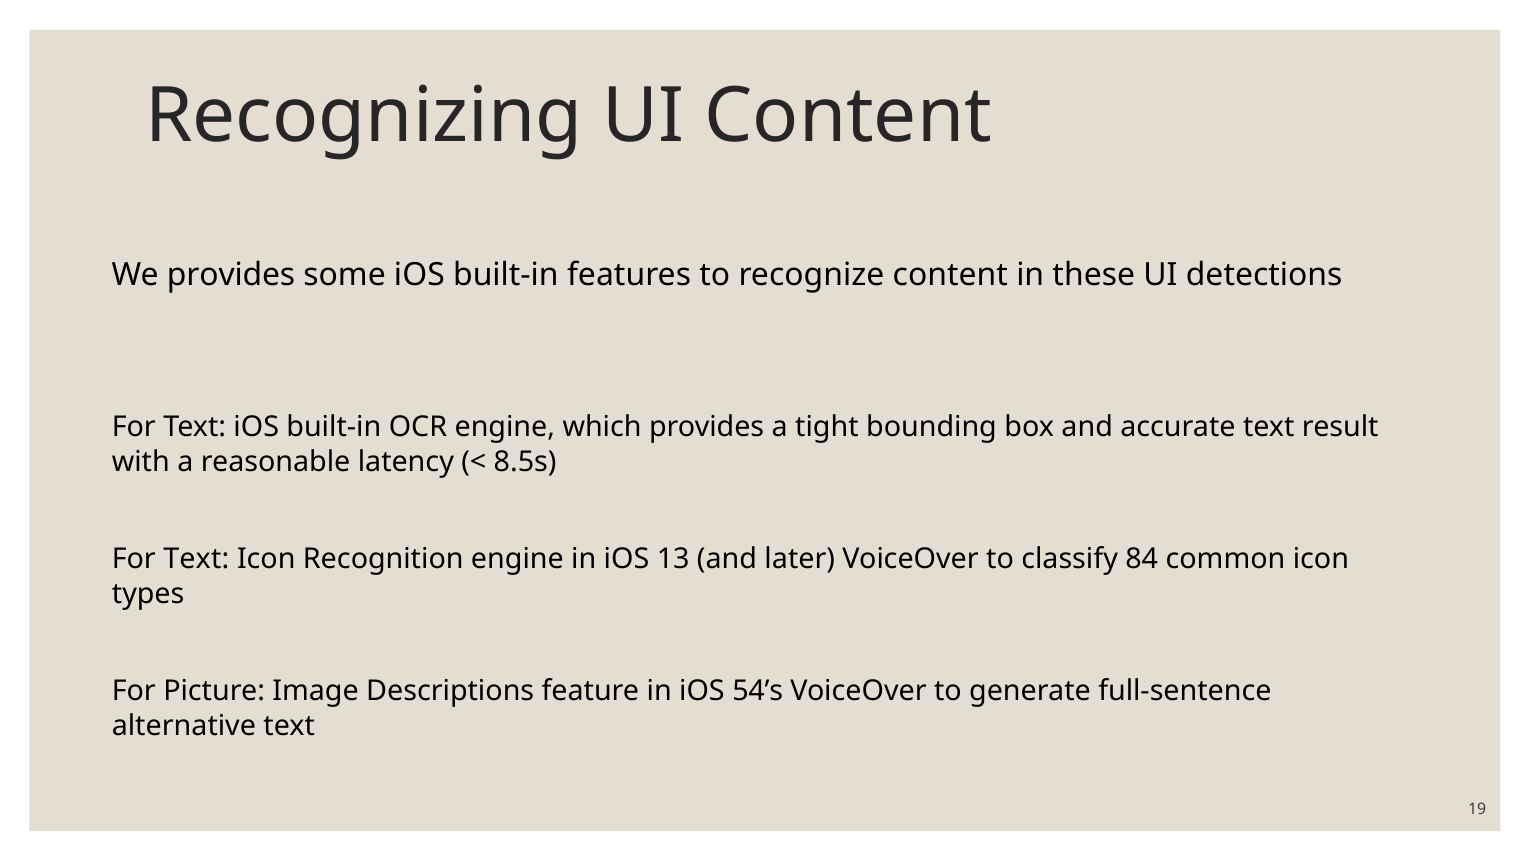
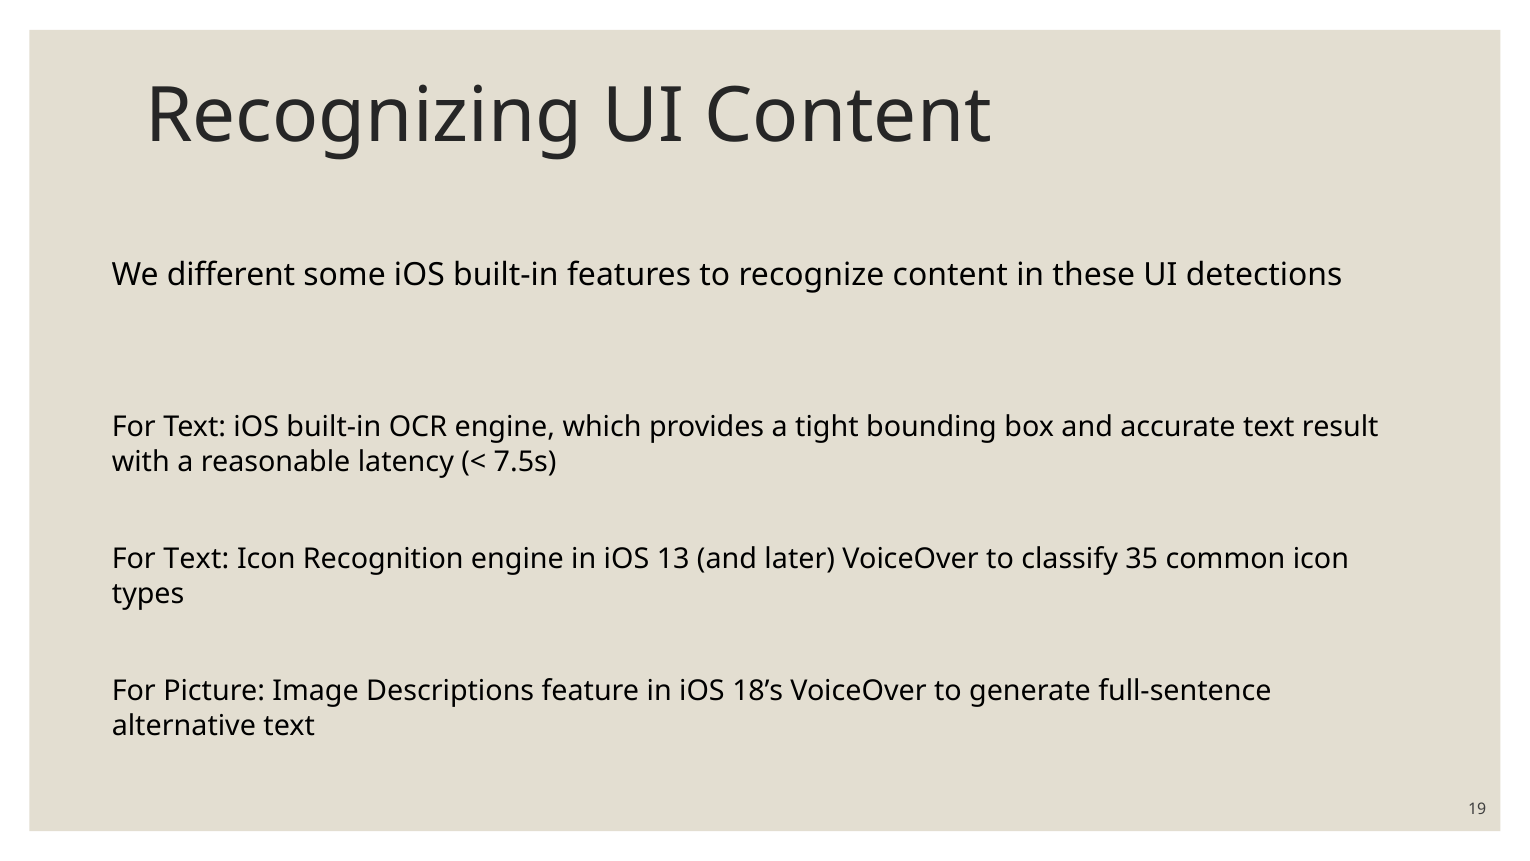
We provides: provides -> different
8.5s: 8.5s -> 7.5s
84: 84 -> 35
54’s: 54’s -> 18’s
